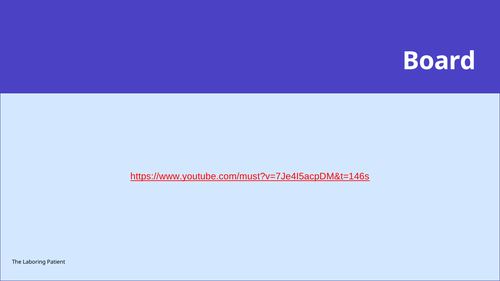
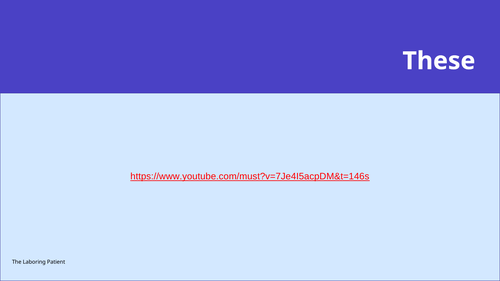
Board: Board -> These
